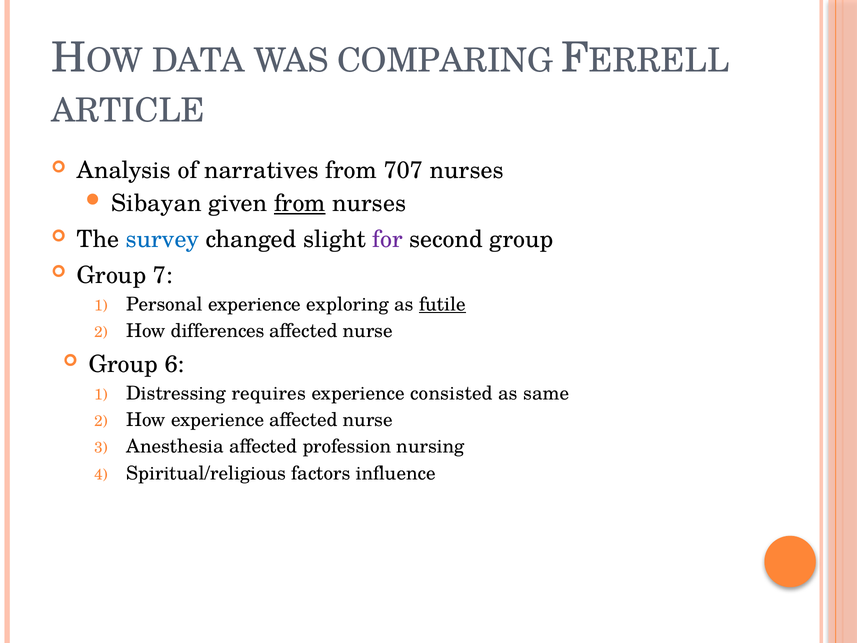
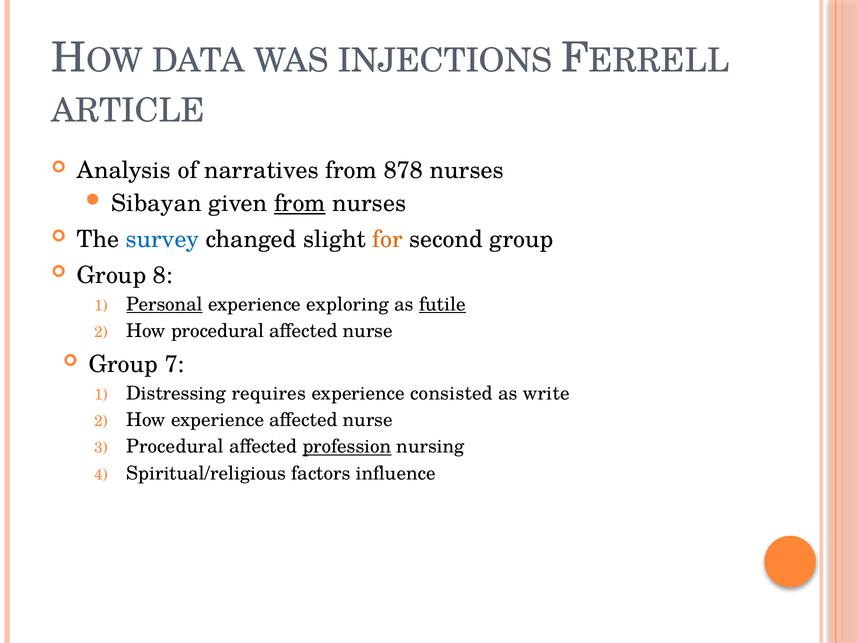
COMPARING: COMPARING -> INJECTIONS
707: 707 -> 878
for colour: purple -> orange
7: 7 -> 8
Personal underline: none -> present
How differences: differences -> procedural
6: 6 -> 7
same: same -> write
Anesthesia at (175, 446): Anesthesia -> Procedural
profession underline: none -> present
